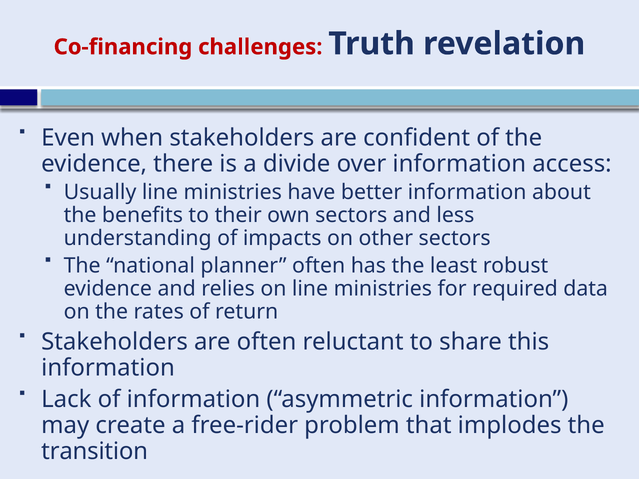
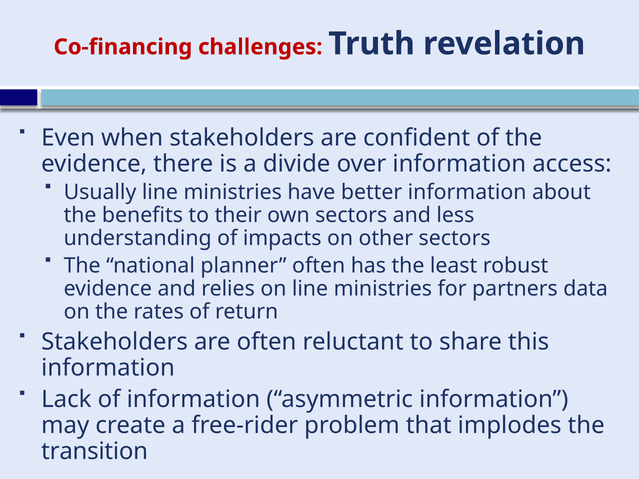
required: required -> partners
